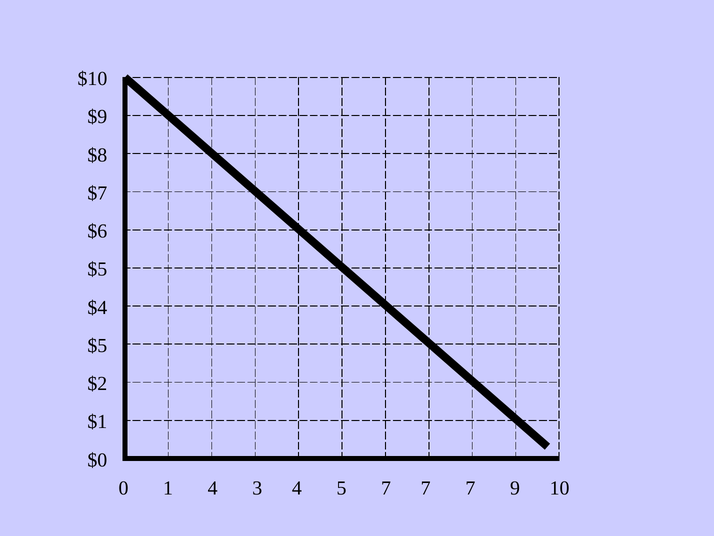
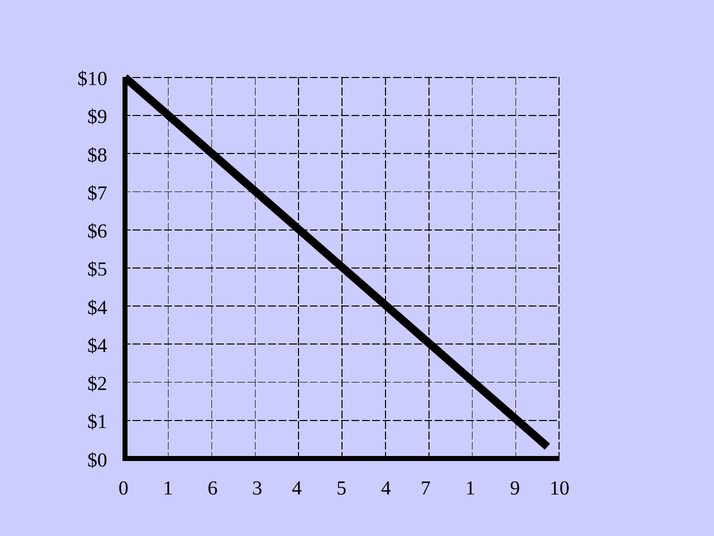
$5 at (97, 345): $5 -> $4
1 4: 4 -> 6
5 7: 7 -> 4
7 at (470, 488): 7 -> 1
